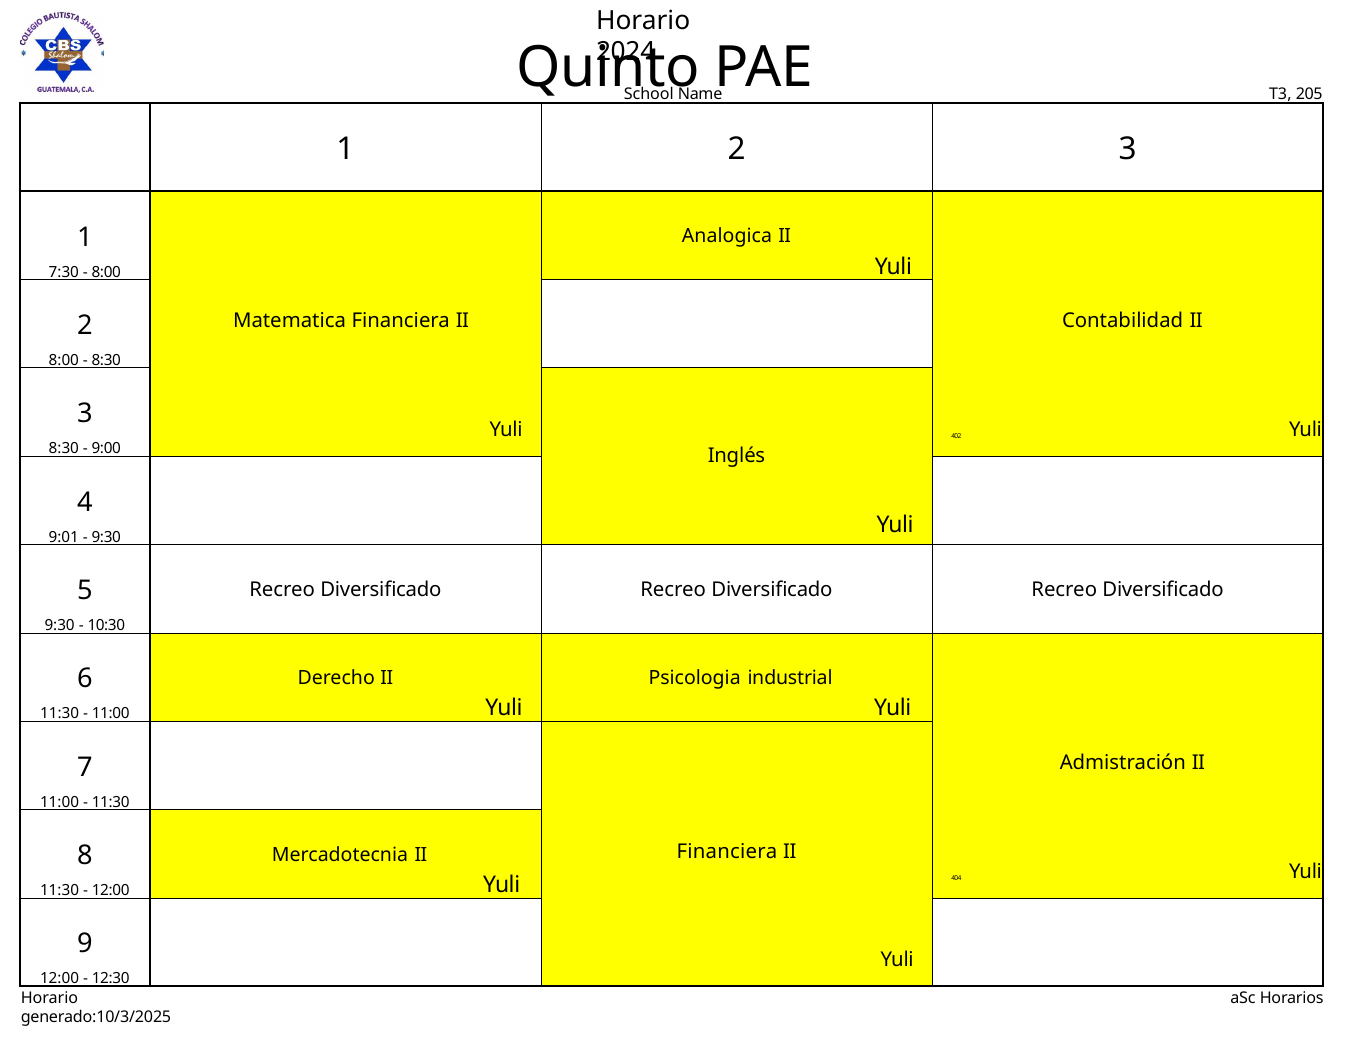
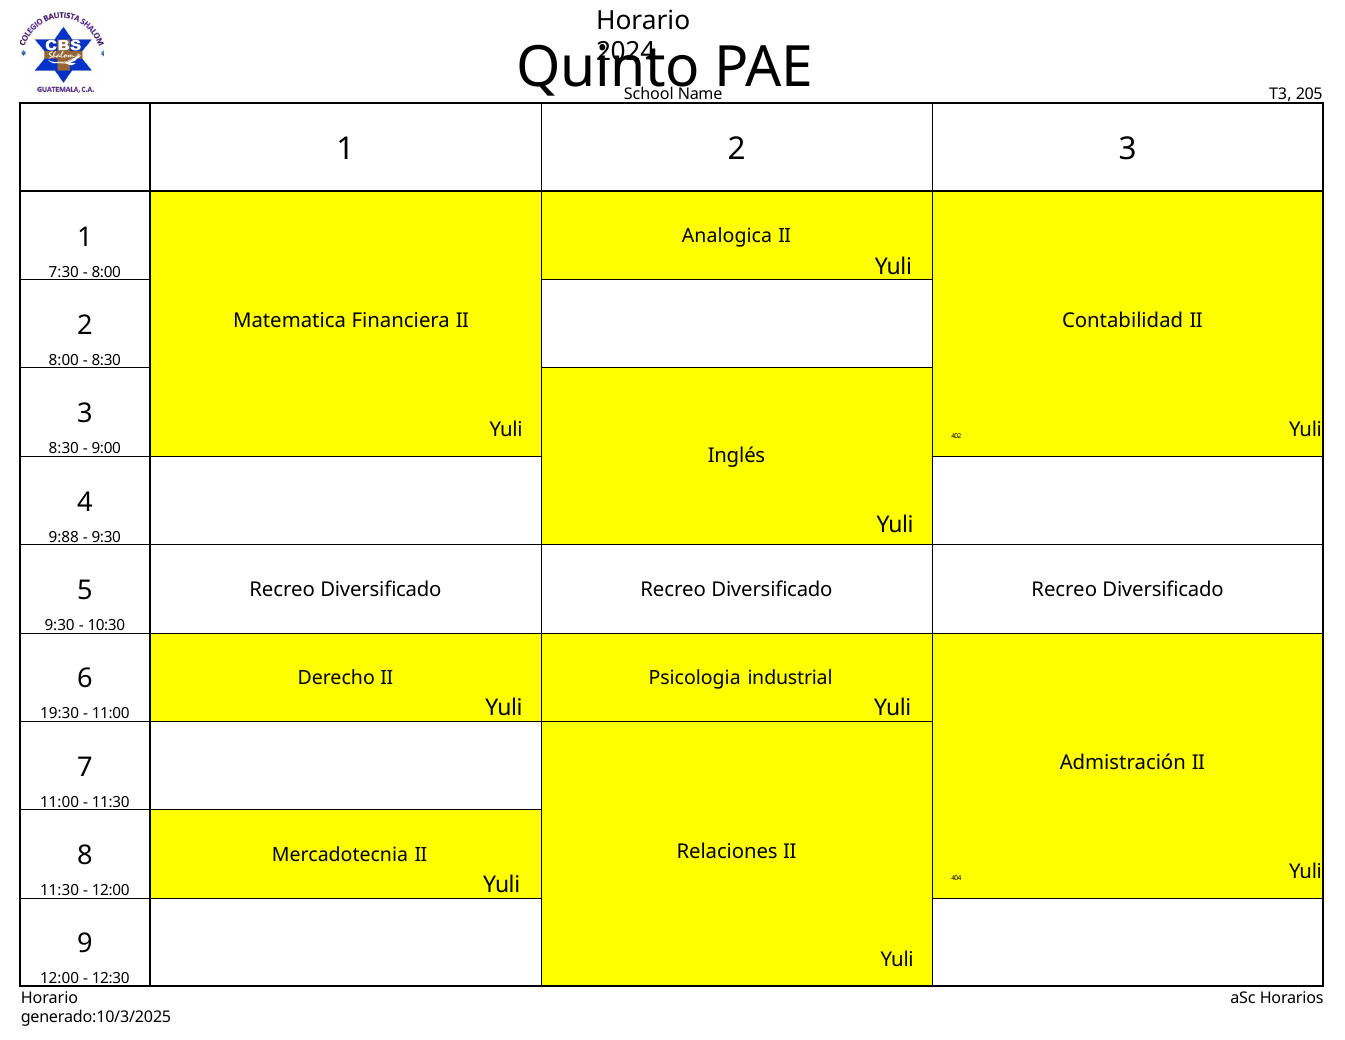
9:01: 9:01 -> 9:88
11:30 at (60, 713): 11:30 -> 19:30
Financiera at (727, 851): Financiera -> Relaciones
